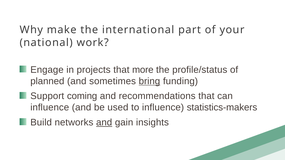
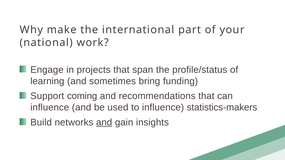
more: more -> span
planned: planned -> learning
bring underline: present -> none
